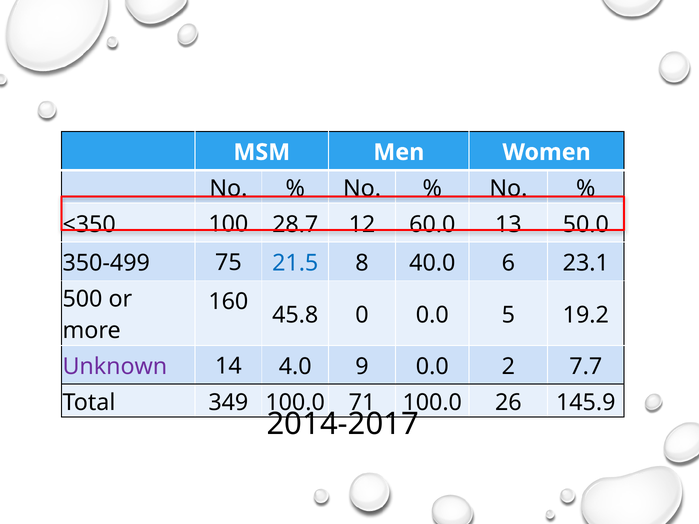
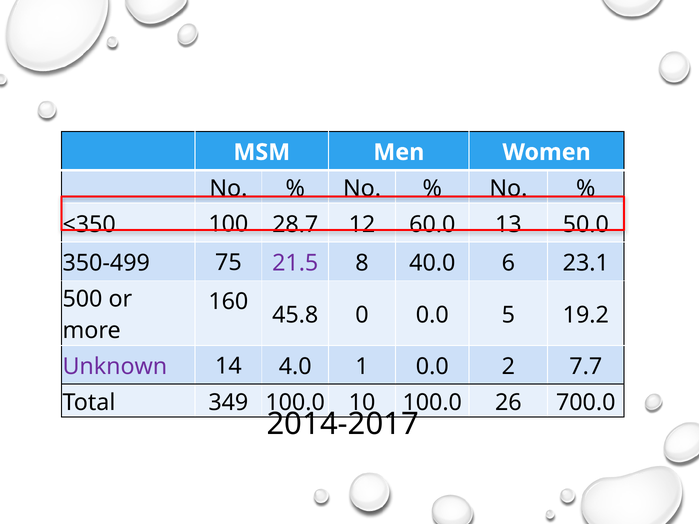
21.5 colour: blue -> purple
9: 9 -> 1
71: 71 -> 10
145.9: 145.9 -> 700.0
